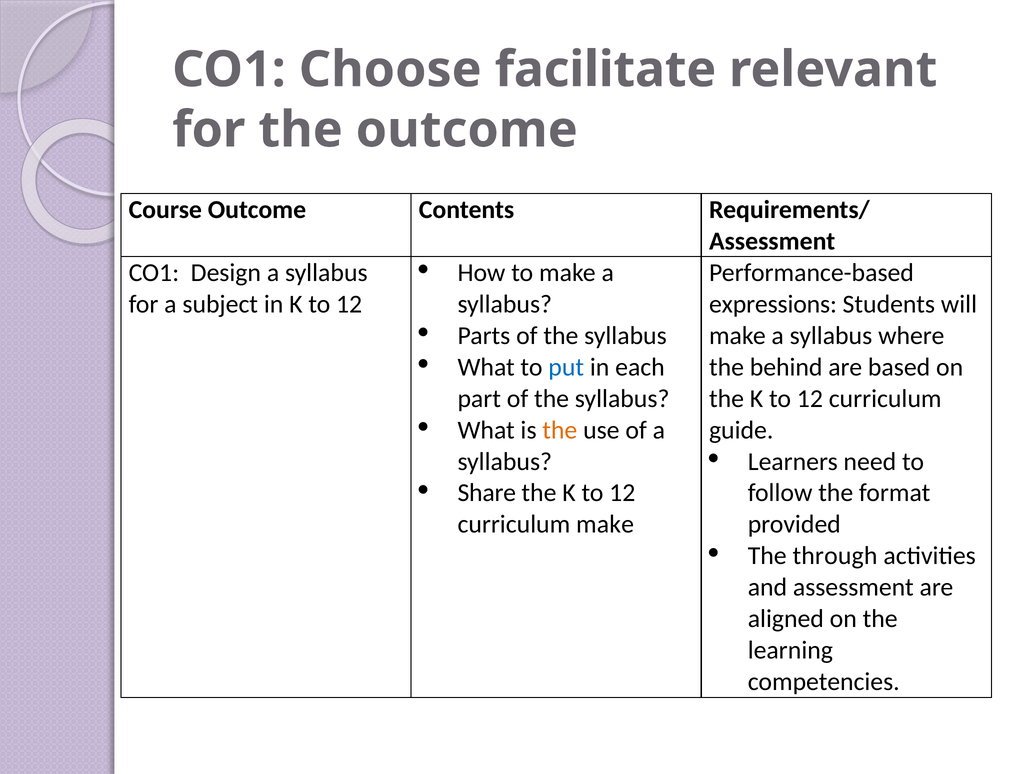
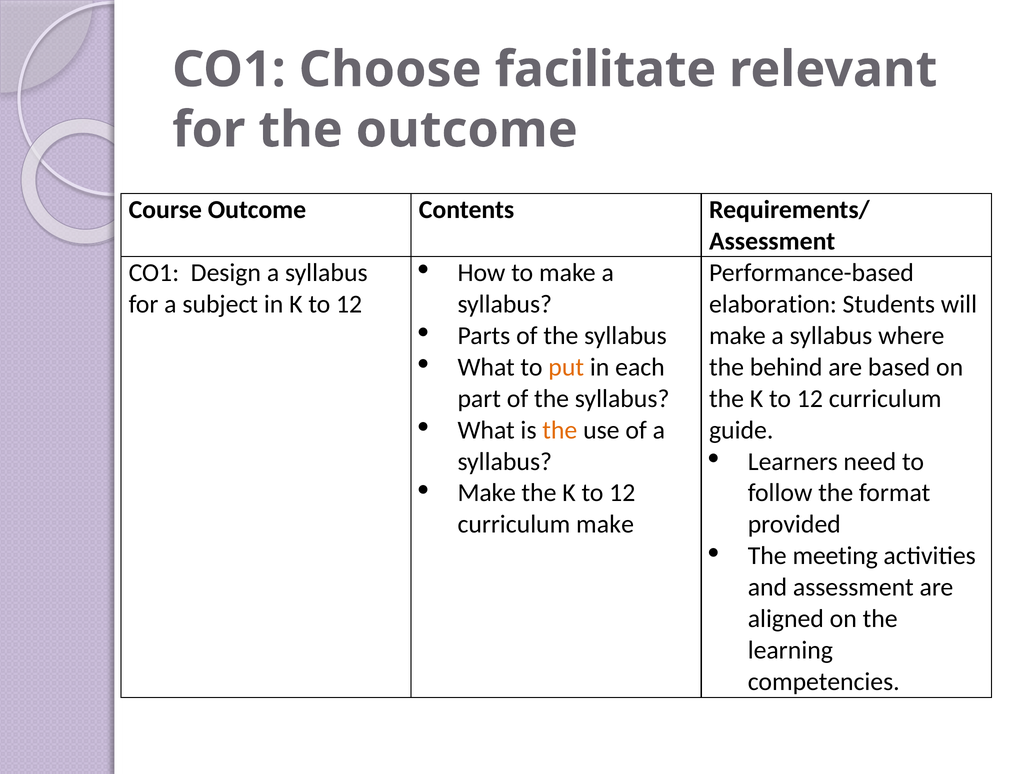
expressions: expressions -> elaboration
put colour: blue -> orange
Share at (487, 493): Share -> Make
through: through -> meeting
